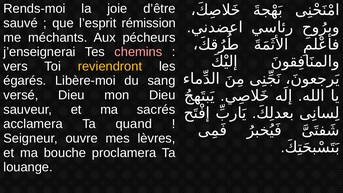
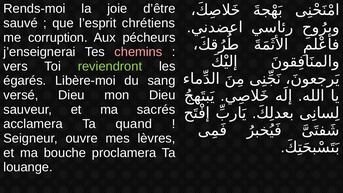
rémission: rémission -> chrétiens
méchants: méchants -> corruption
reviendront colour: yellow -> light green
